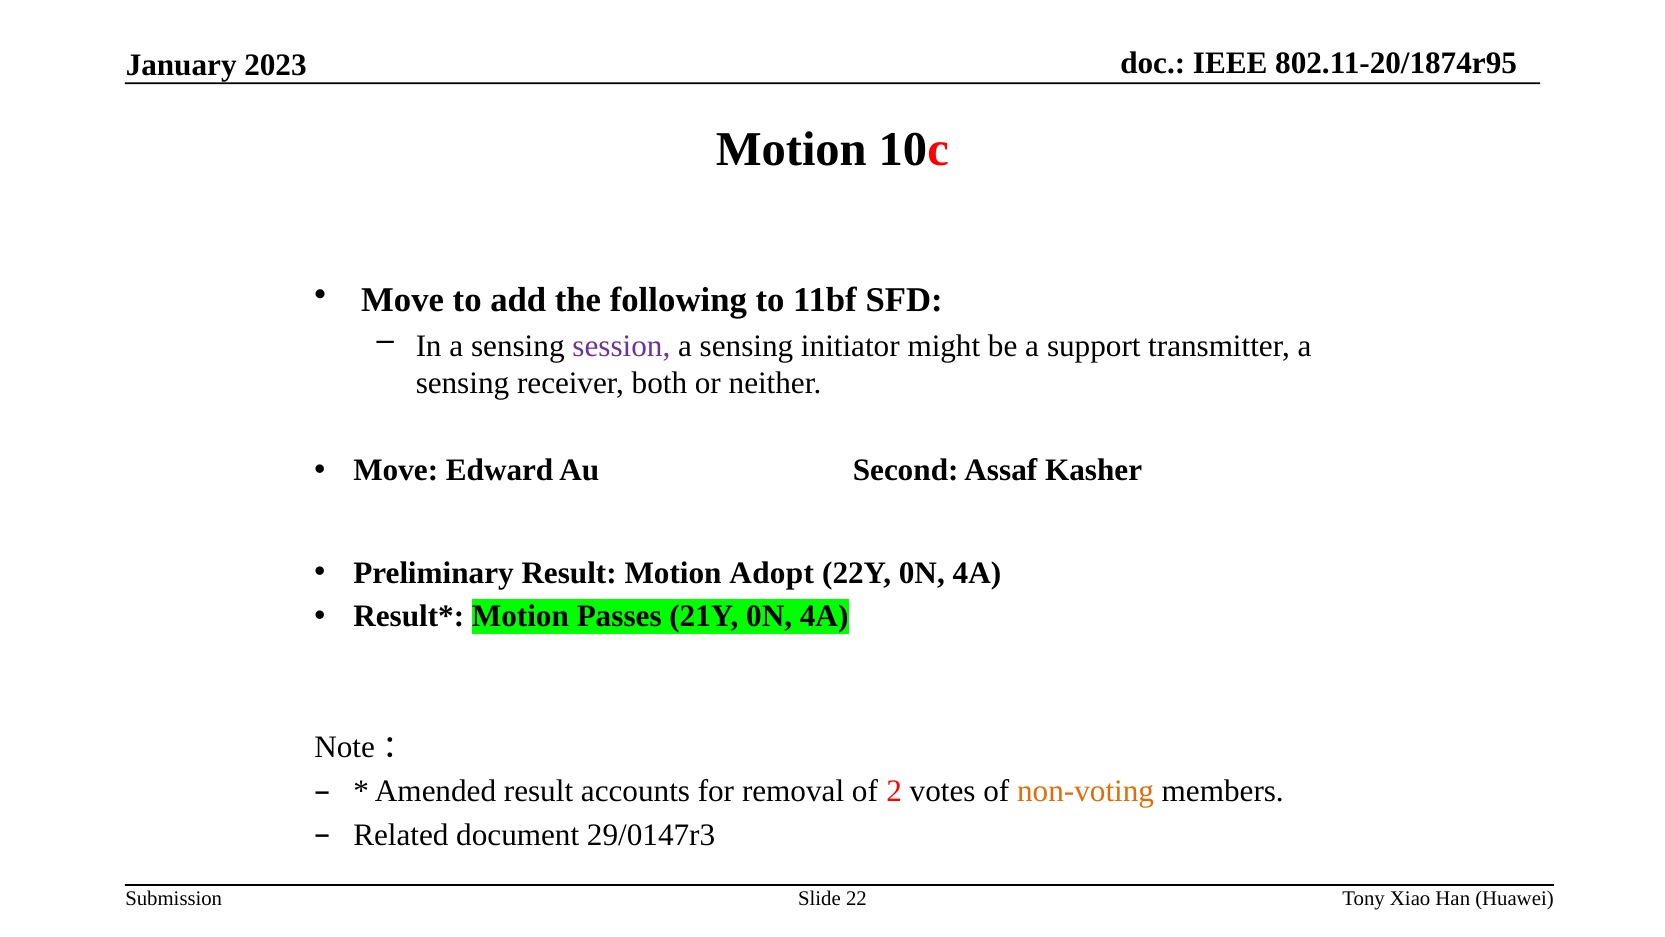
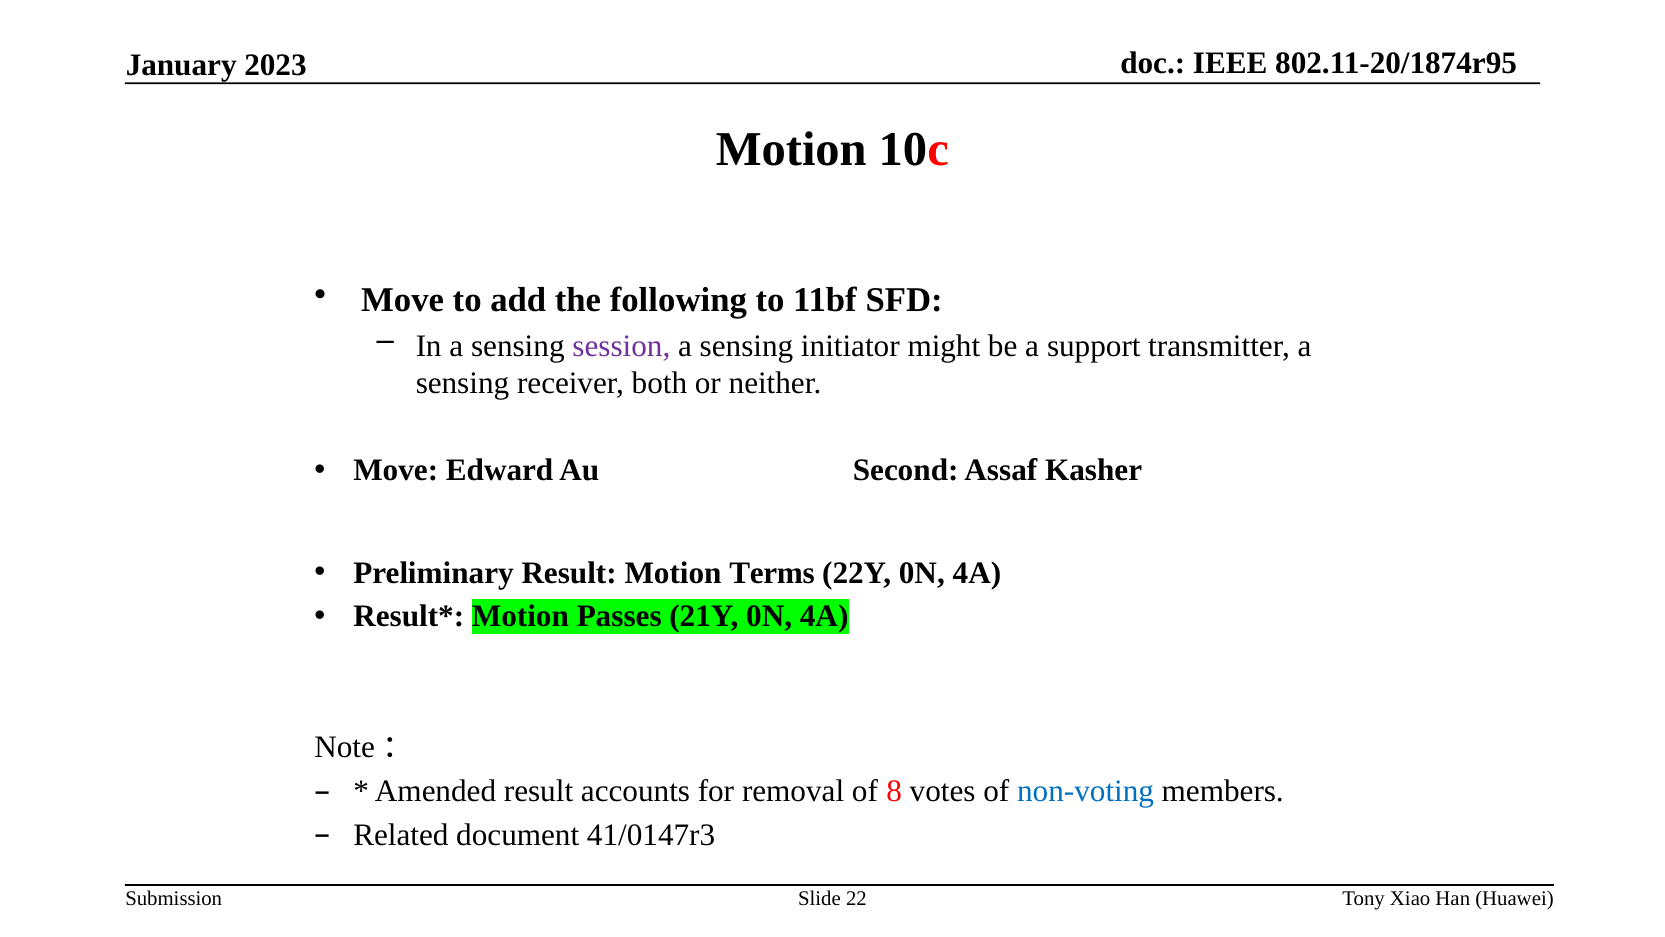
Adopt: Adopt -> Terms
2: 2 -> 8
non-voting colour: orange -> blue
29/0147r3: 29/0147r3 -> 41/0147r3
